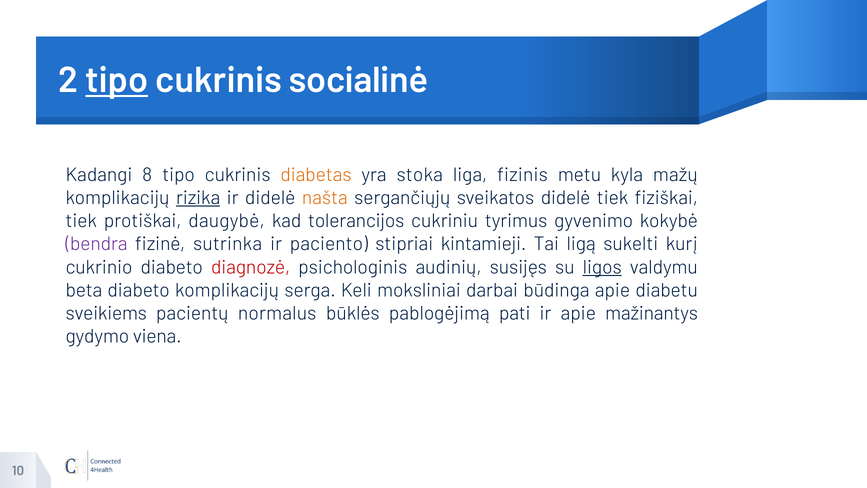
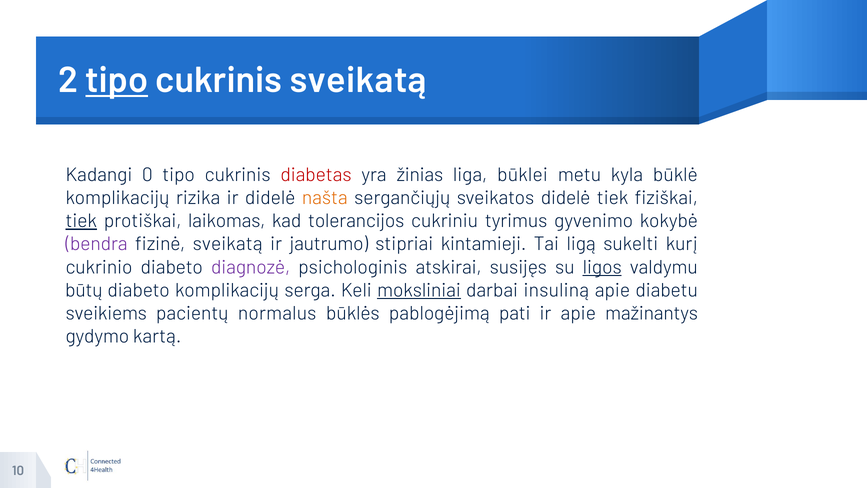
cukrinis socialinė: socialinė -> sveikatą
8: 8 -> 0
diabetas colour: orange -> red
stoka: stoka -> žinias
fizinis: fizinis -> būklei
mažų: mažų -> būklė
rizika underline: present -> none
tiek at (81, 221) underline: none -> present
daugybė: daugybė -> laikomas
fizinė sutrinka: sutrinka -> sveikatą
paciento: paciento -> jautrumo
diagnozė colour: red -> purple
audinių: audinių -> atskirai
beta: beta -> būtų
moksliniai underline: none -> present
būdinga: būdinga -> insuliną
viena: viena -> kartą
